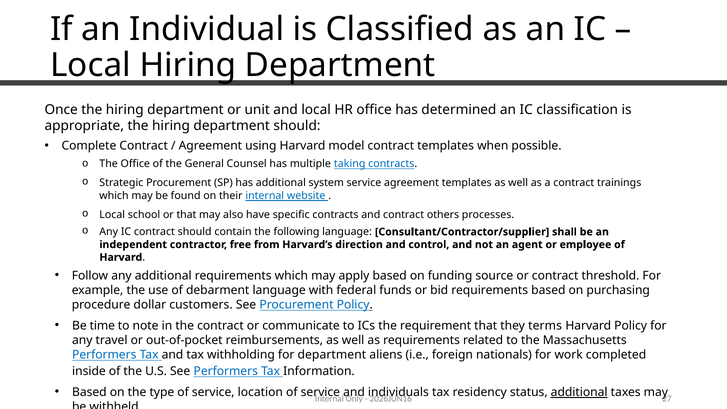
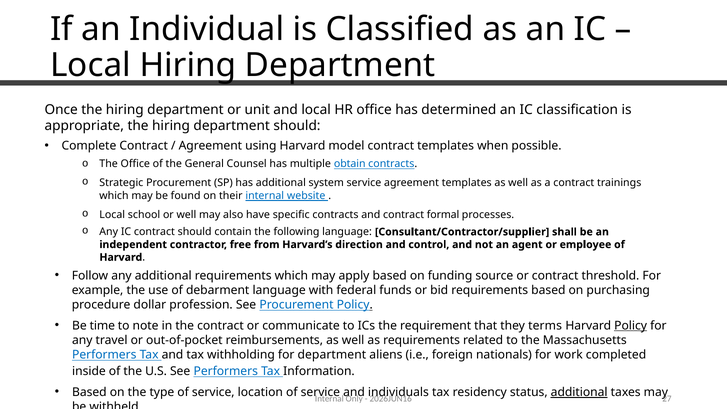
taking: taking -> obtain
or that: that -> well
others: others -> formal
customers: customers -> profession
Policy at (631, 326) underline: none -> present
